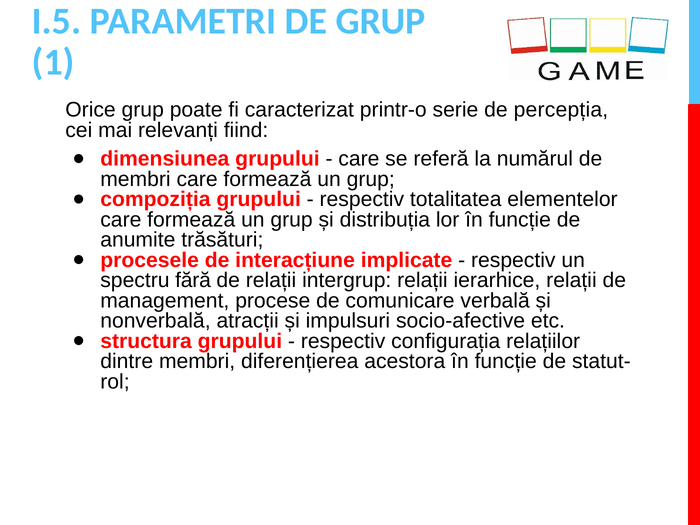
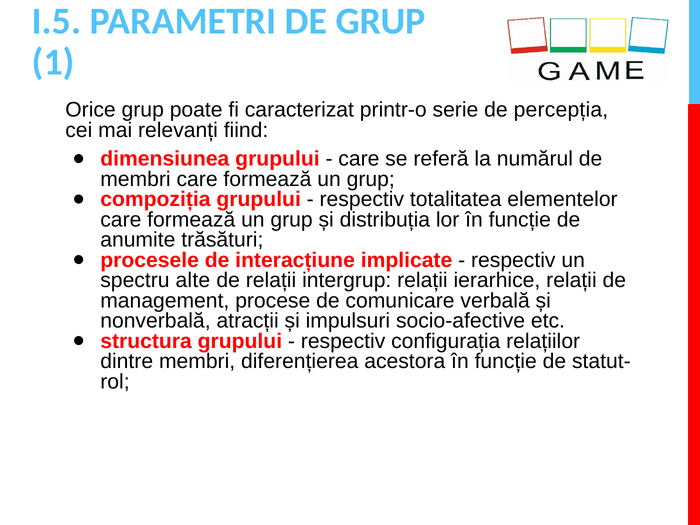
fără: fără -> alte
